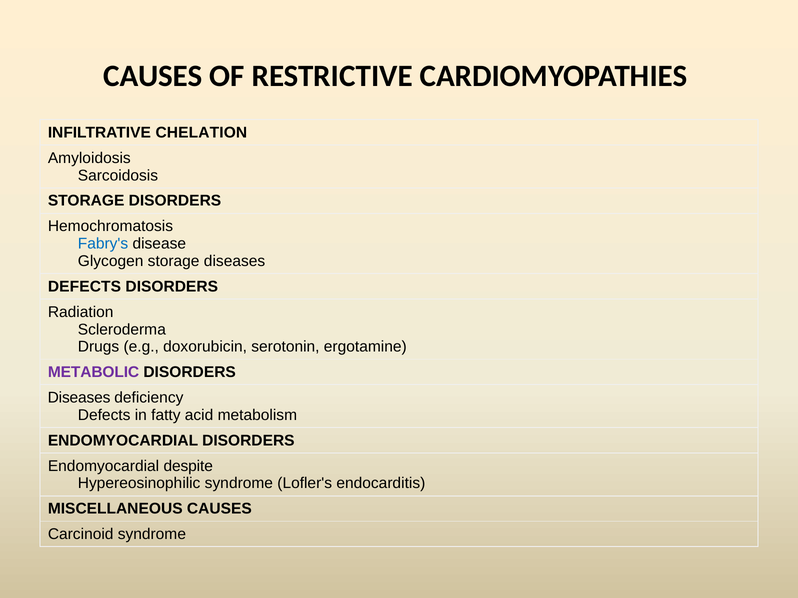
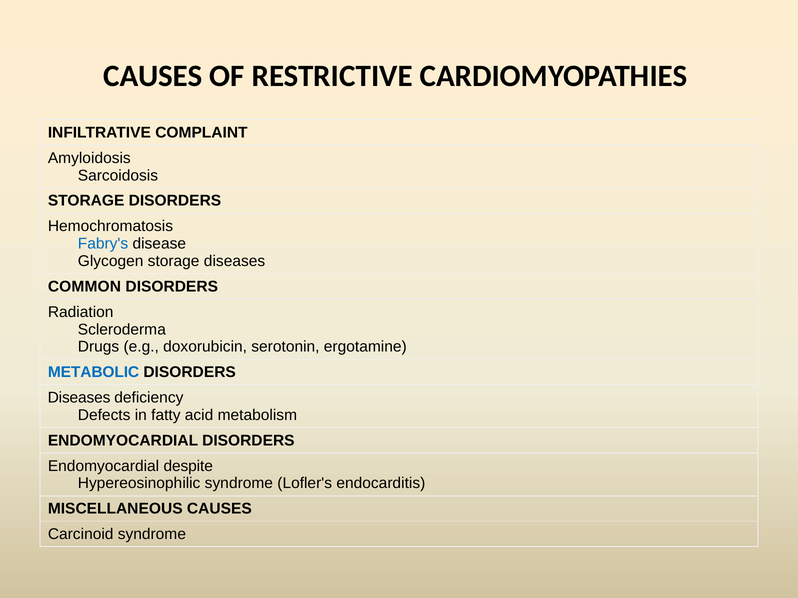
CHELATION: CHELATION -> COMPLAINT
DEFECTS at (84, 287): DEFECTS -> COMMON
METABOLIC colour: purple -> blue
